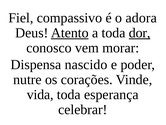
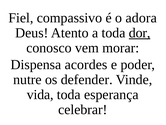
Atento underline: present -> none
nascido: nascido -> acordes
corações: corações -> defender
